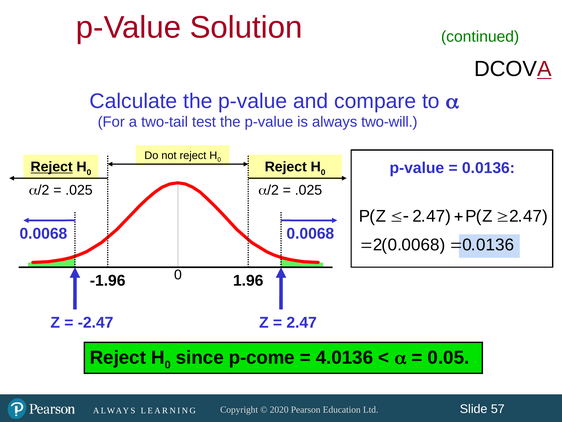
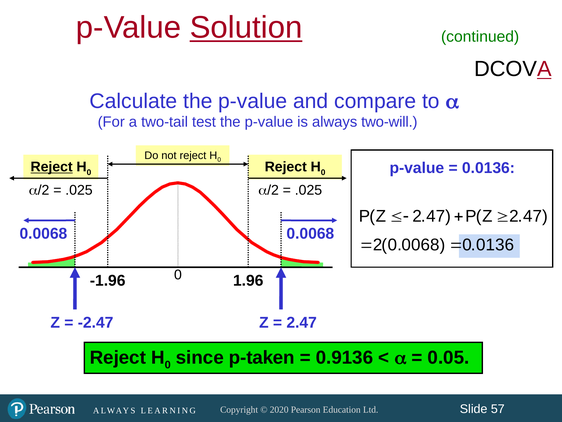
Solution underline: none -> present
p-come: p-come -> p-taken
4.0136: 4.0136 -> 0.9136
